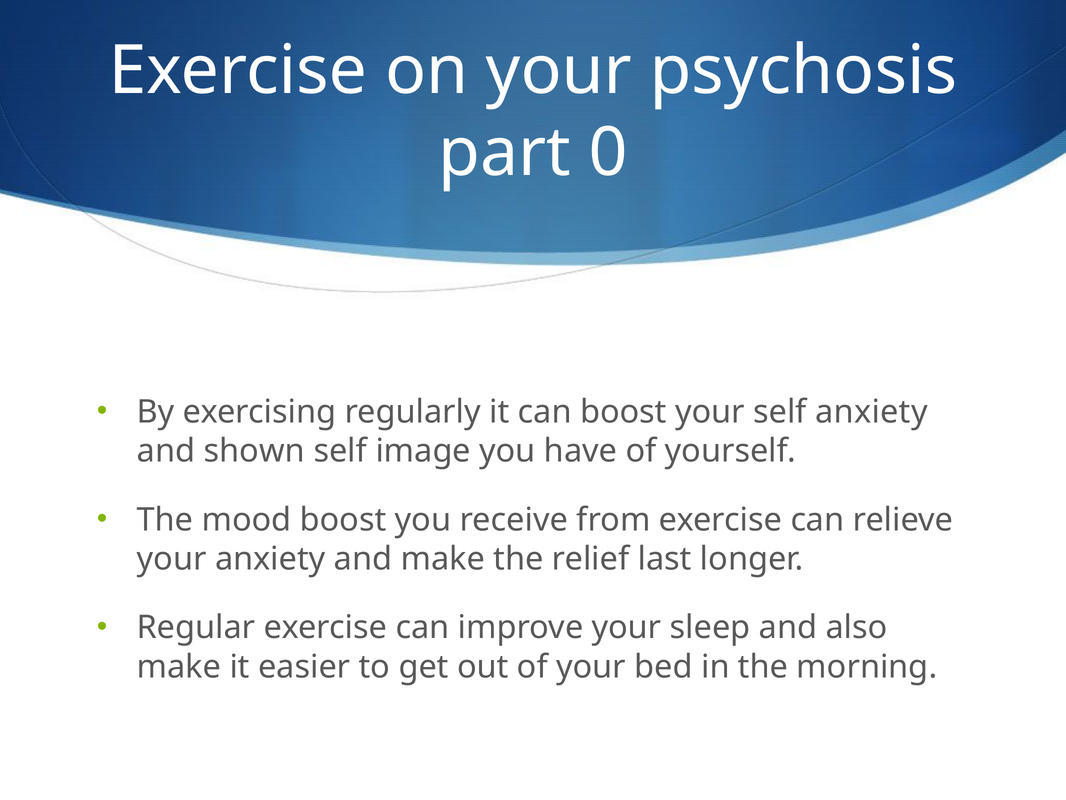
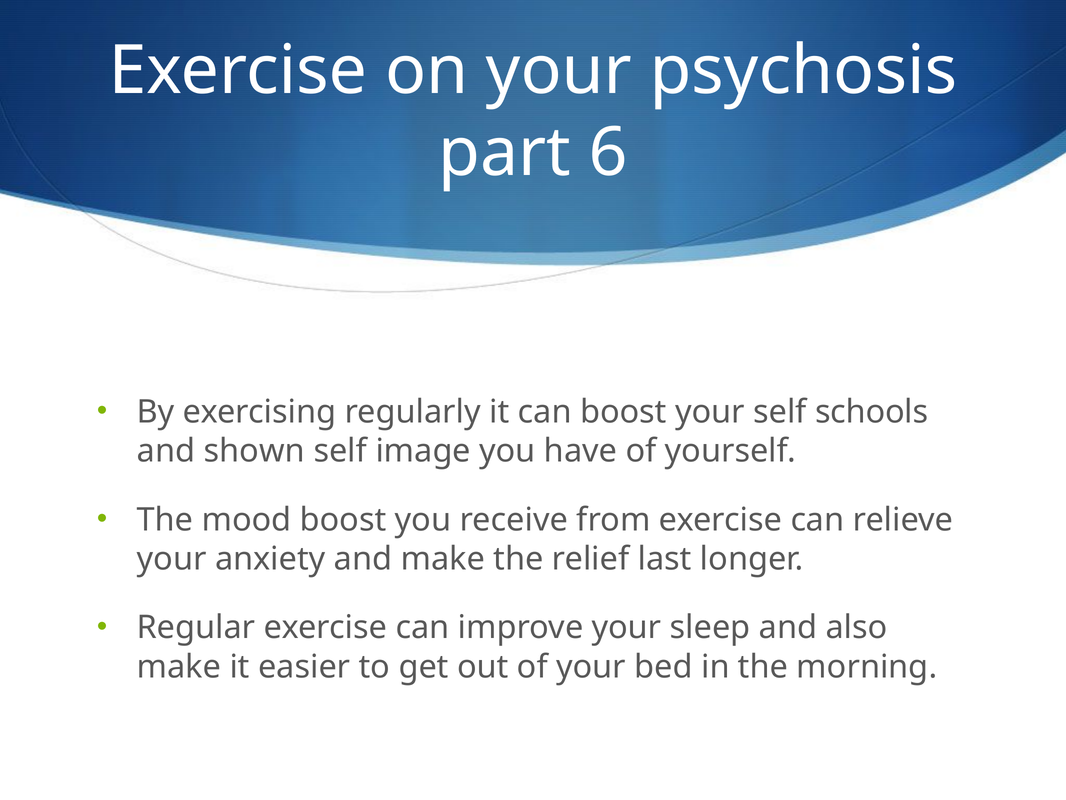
0: 0 -> 6
self anxiety: anxiety -> schools
